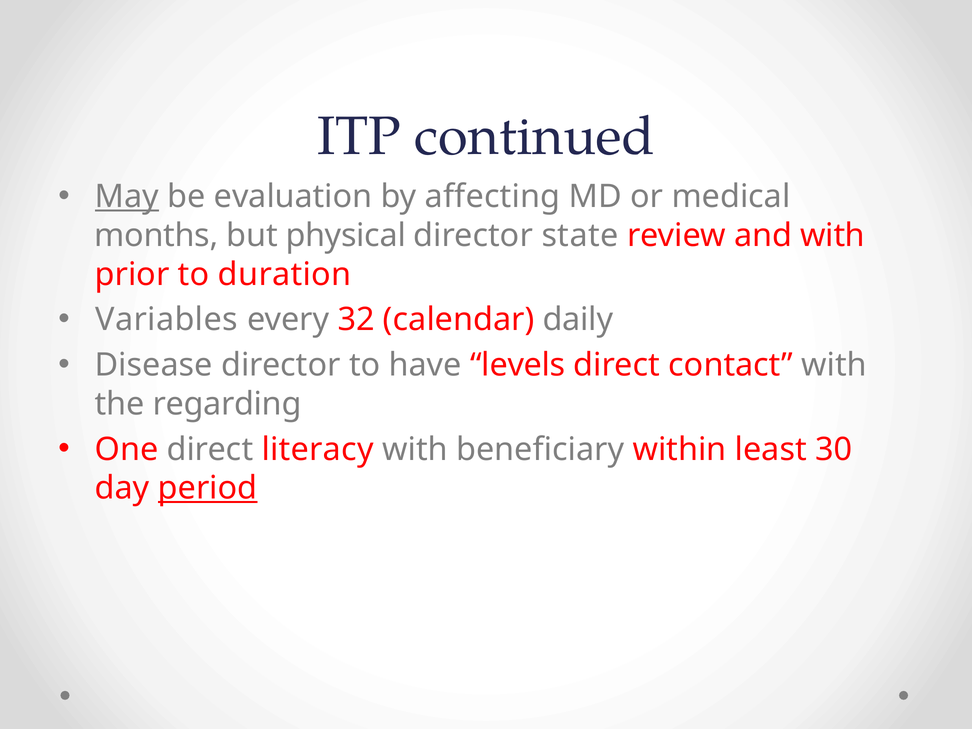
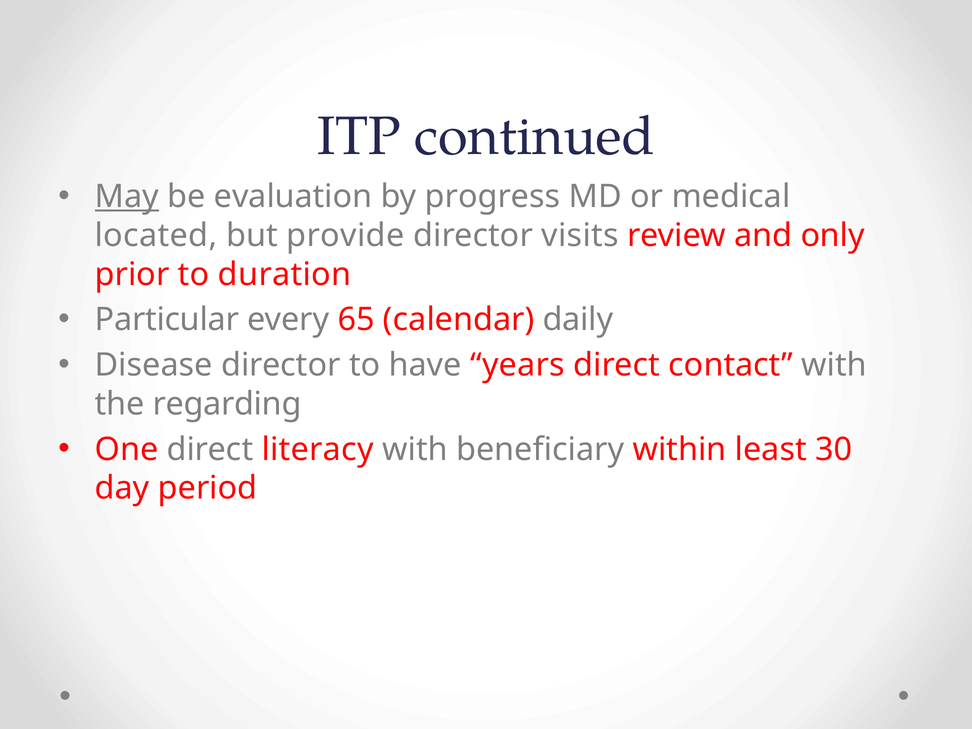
affecting: affecting -> progress
months: months -> located
physical: physical -> provide
state: state -> visits
and with: with -> only
Variables: Variables -> Particular
32: 32 -> 65
levels: levels -> years
period underline: present -> none
